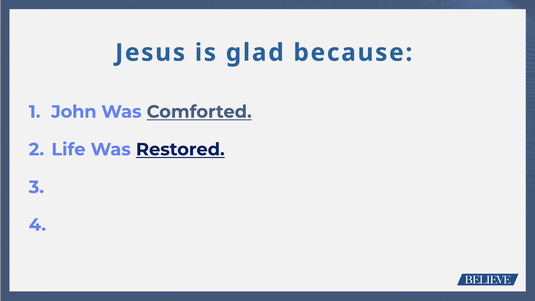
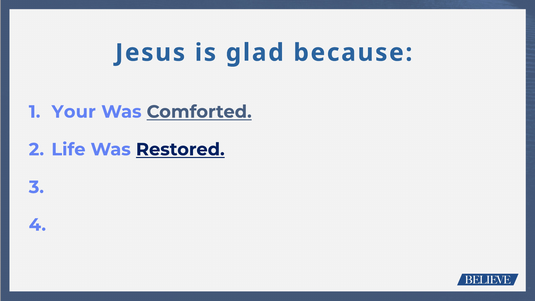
John: John -> Your
